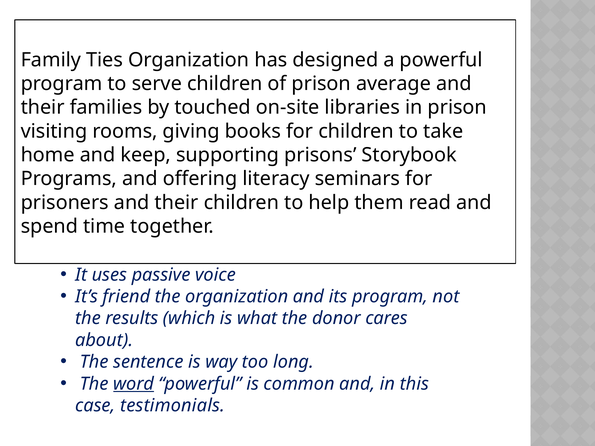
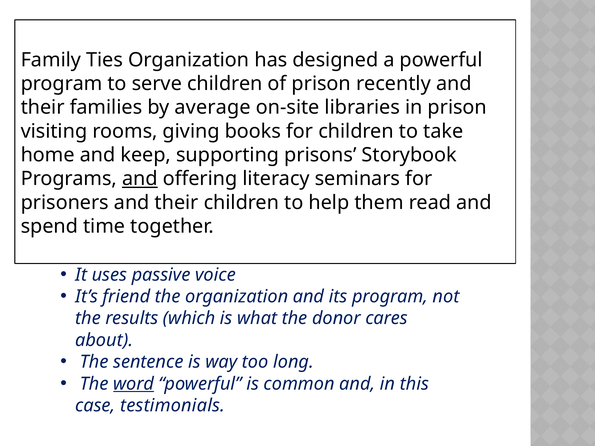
average: average -> recently
touched: touched -> average
and at (140, 179) underline: none -> present
